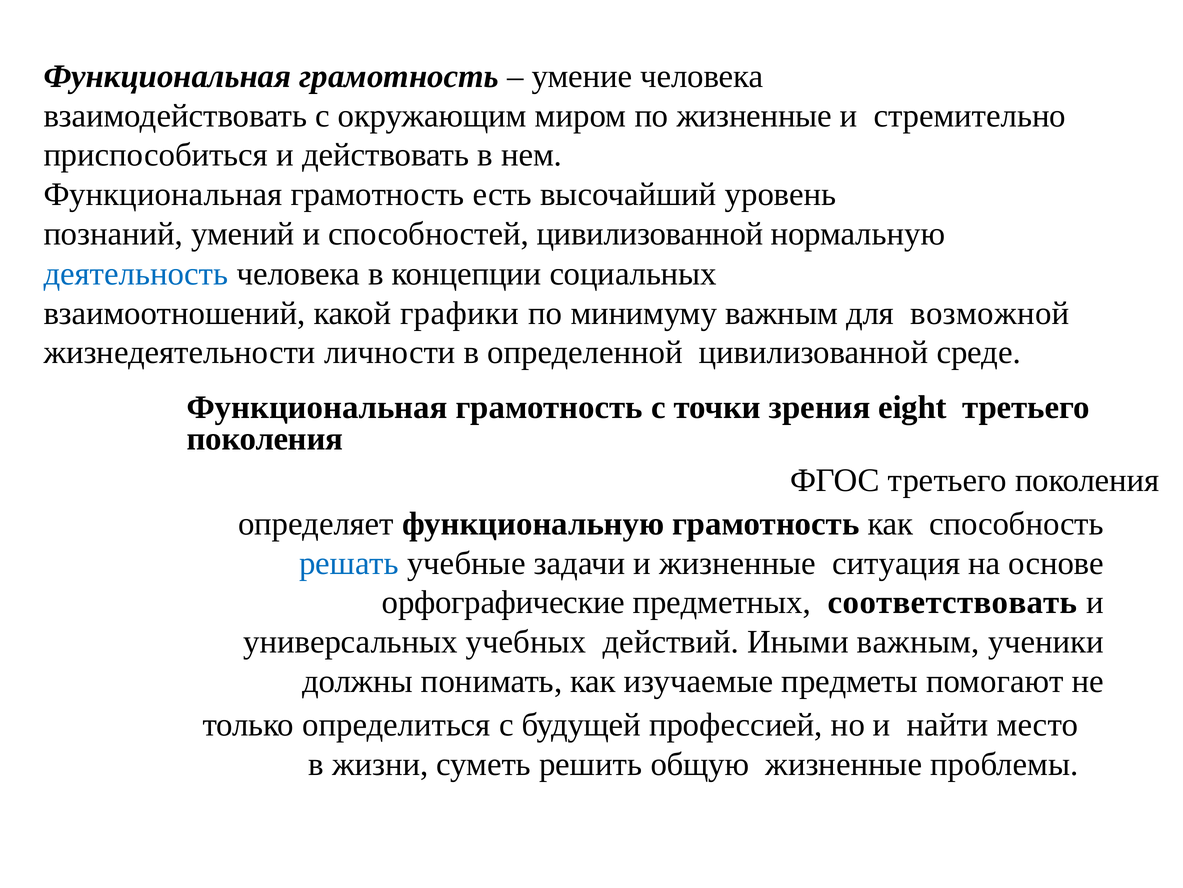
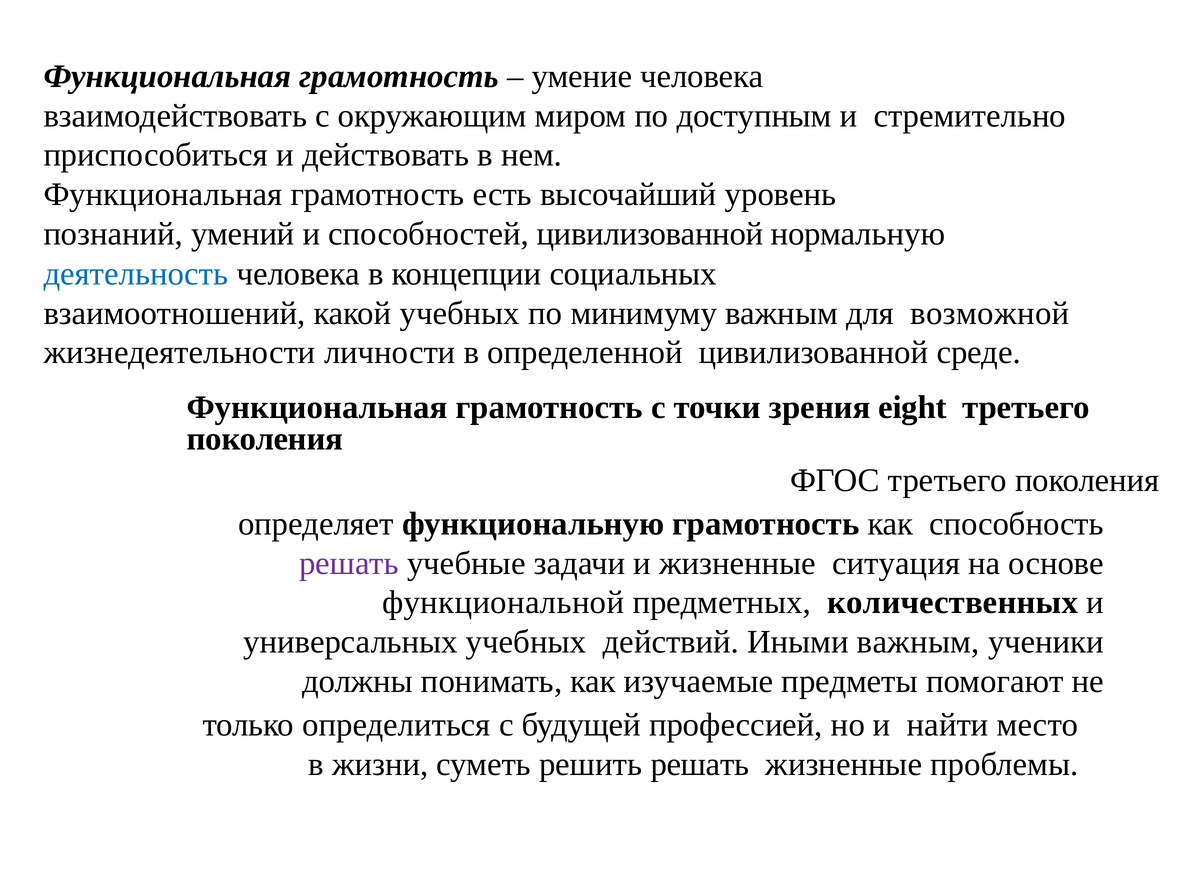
по жизненные: жизненные -> доступным
какой графики: графики -> учебных
решать at (349, 563) colour: blue -> purple
орфографические: орфографические -> функциональной
соответствовать: соответствовать -> количественных
решить общую: общую -> решать
